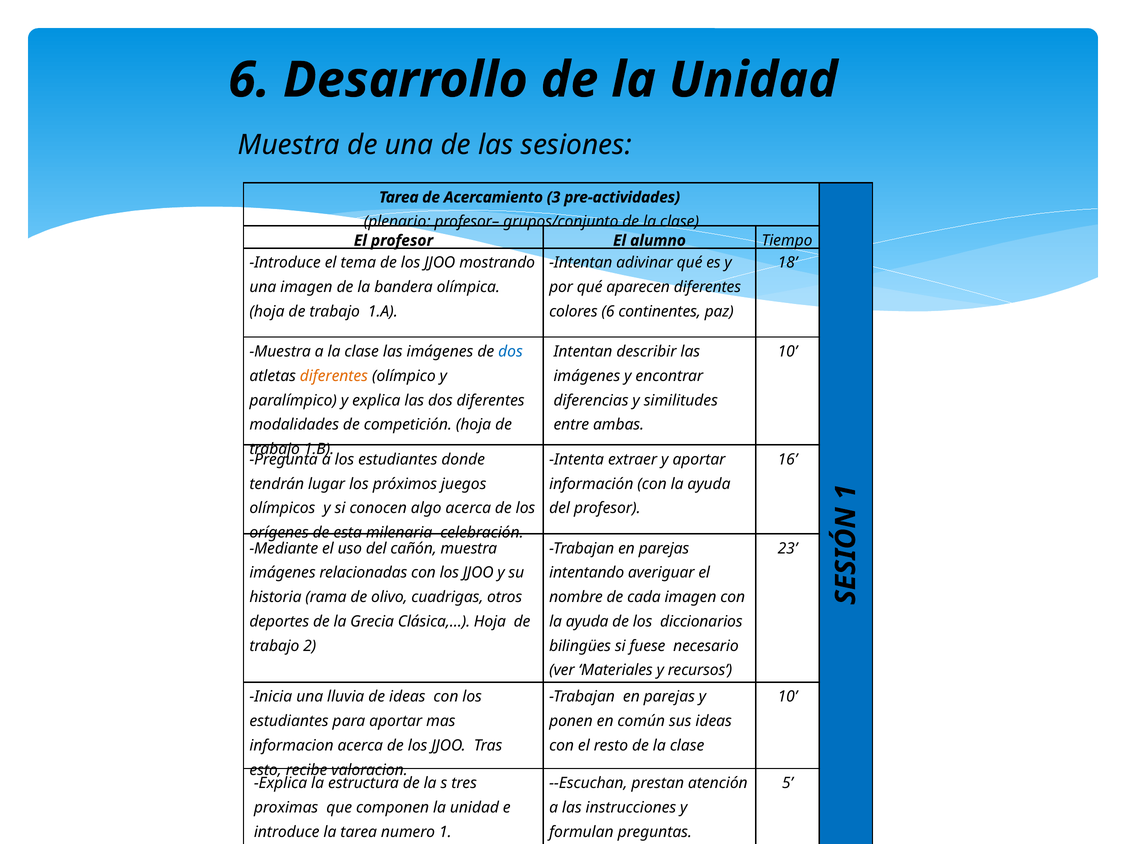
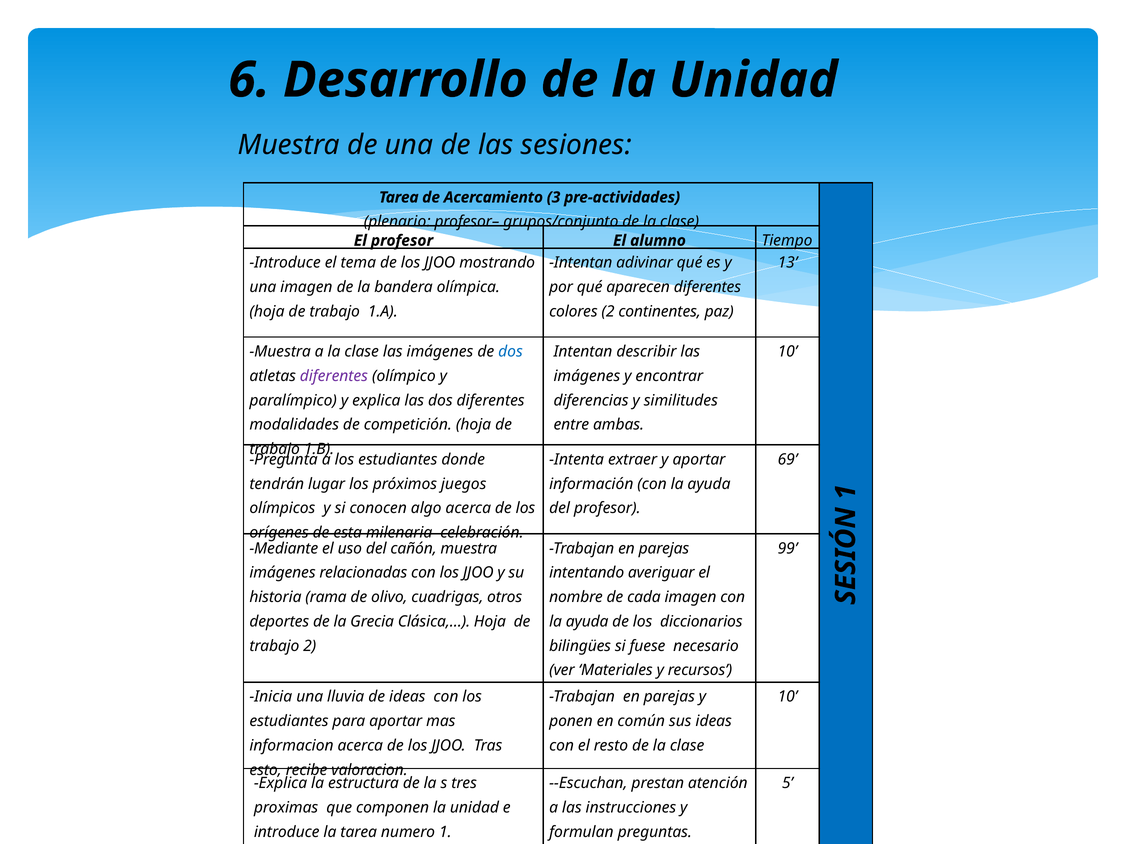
18: 18 -> 13
colores 6: 6 -> 2
diferentes at (334, 376) colour: orange -> purple
16: 16 -> 69
23: 23 -> 99
